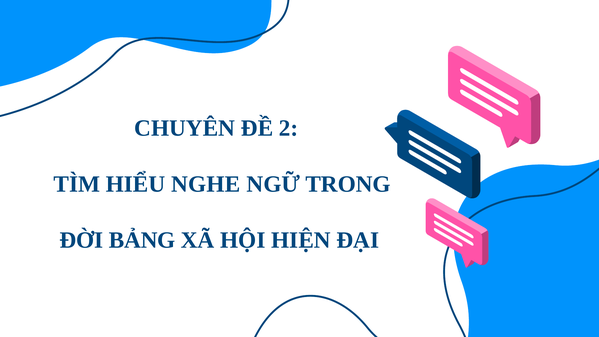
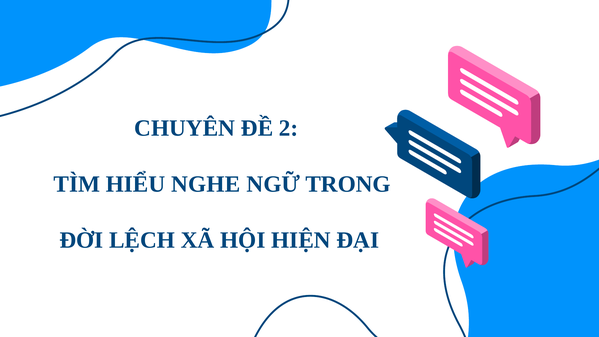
BẢNG: BẢNG -> LỆCH
